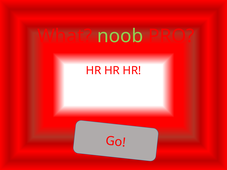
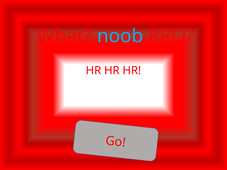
noob colour: light green -> light blue
